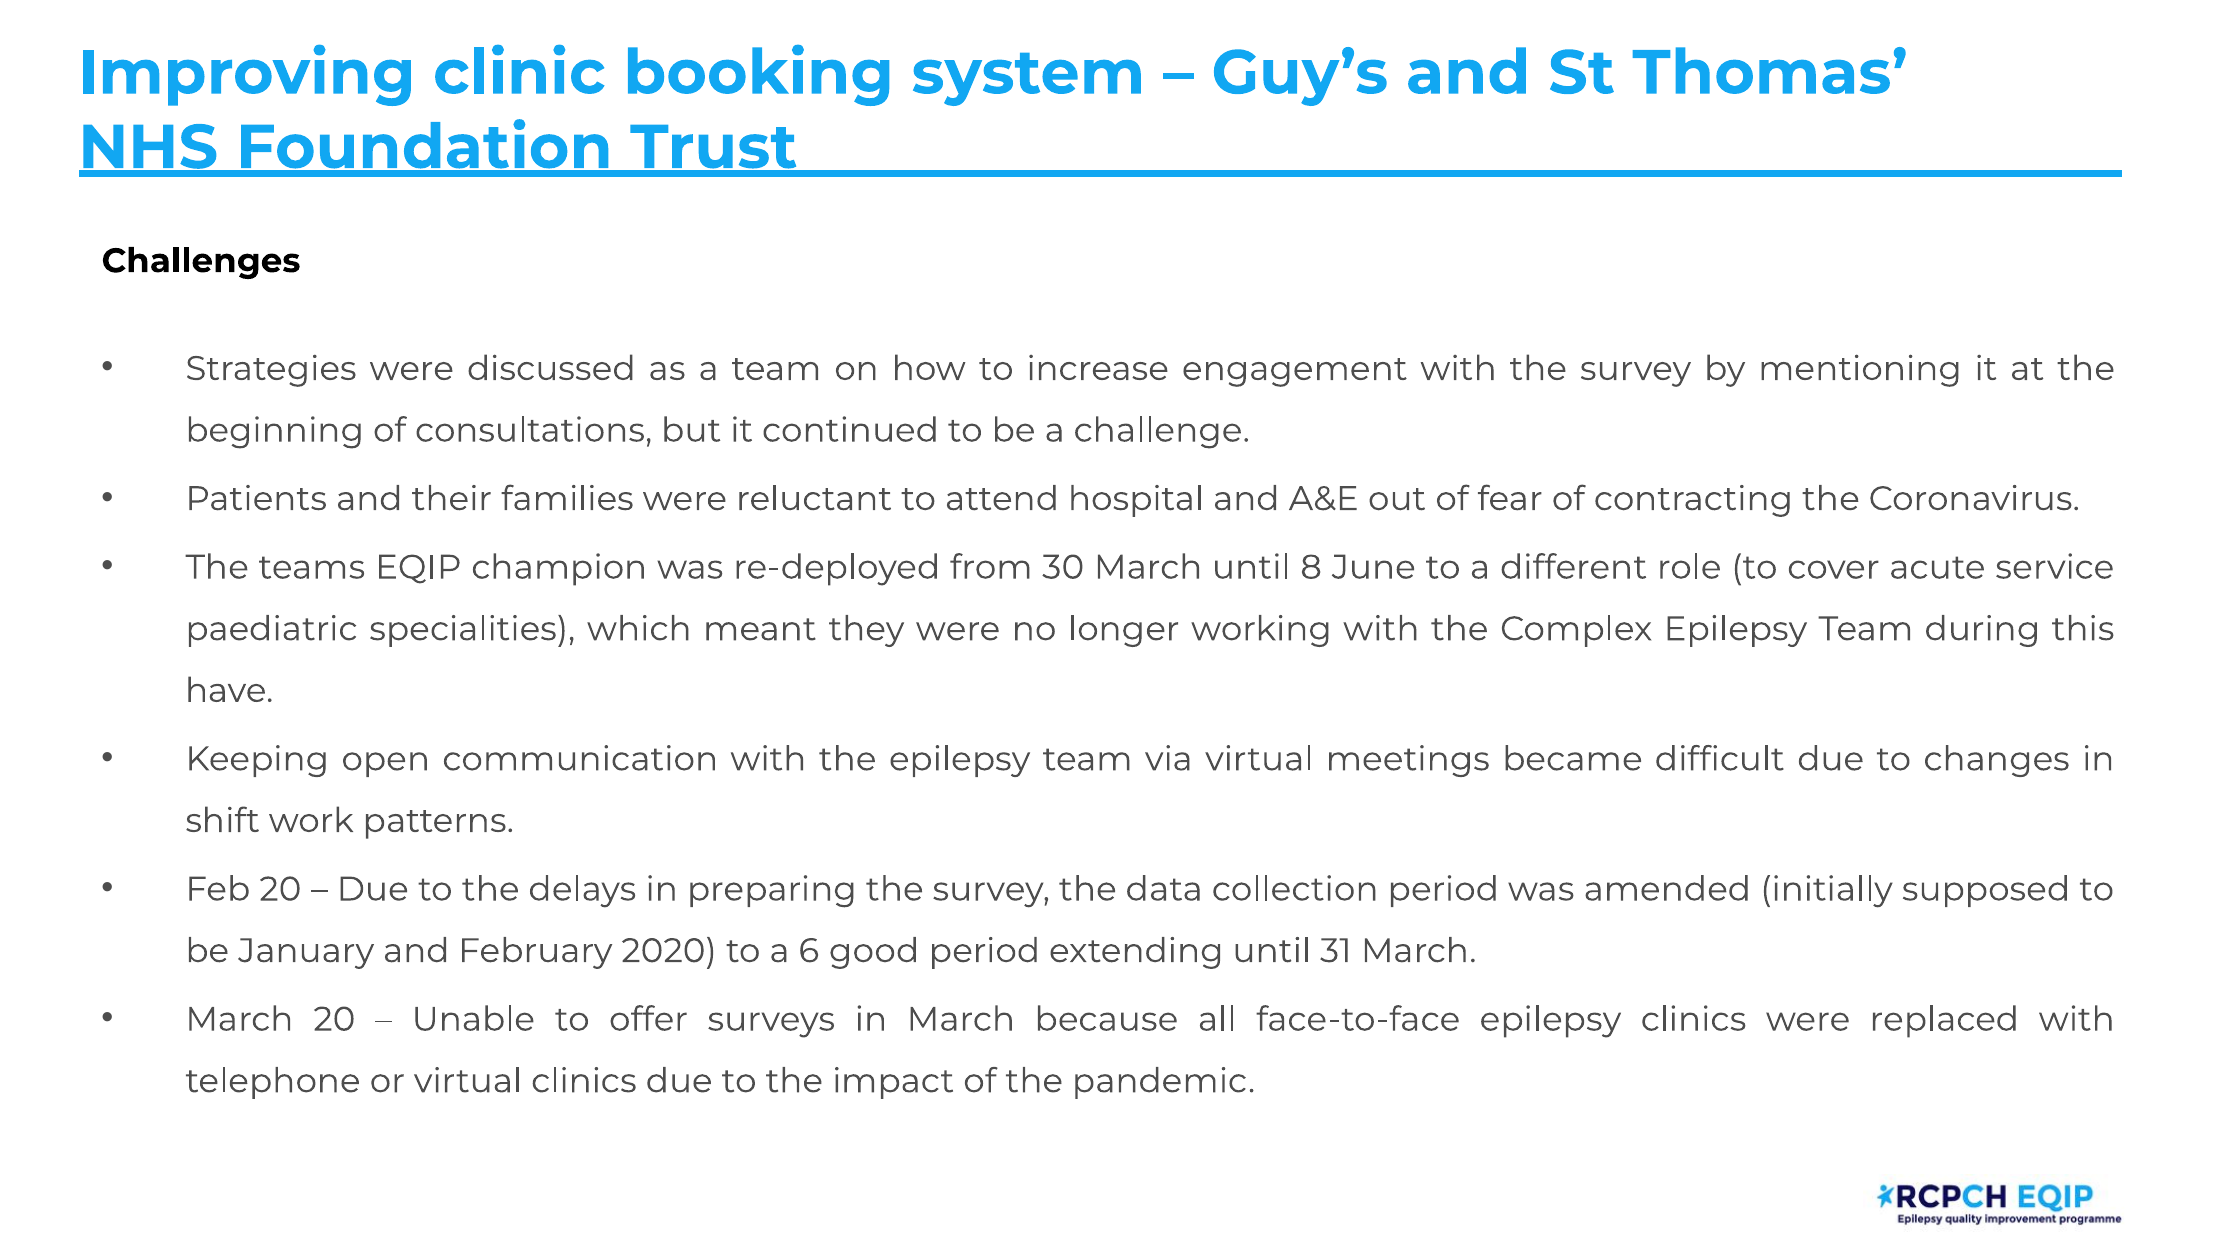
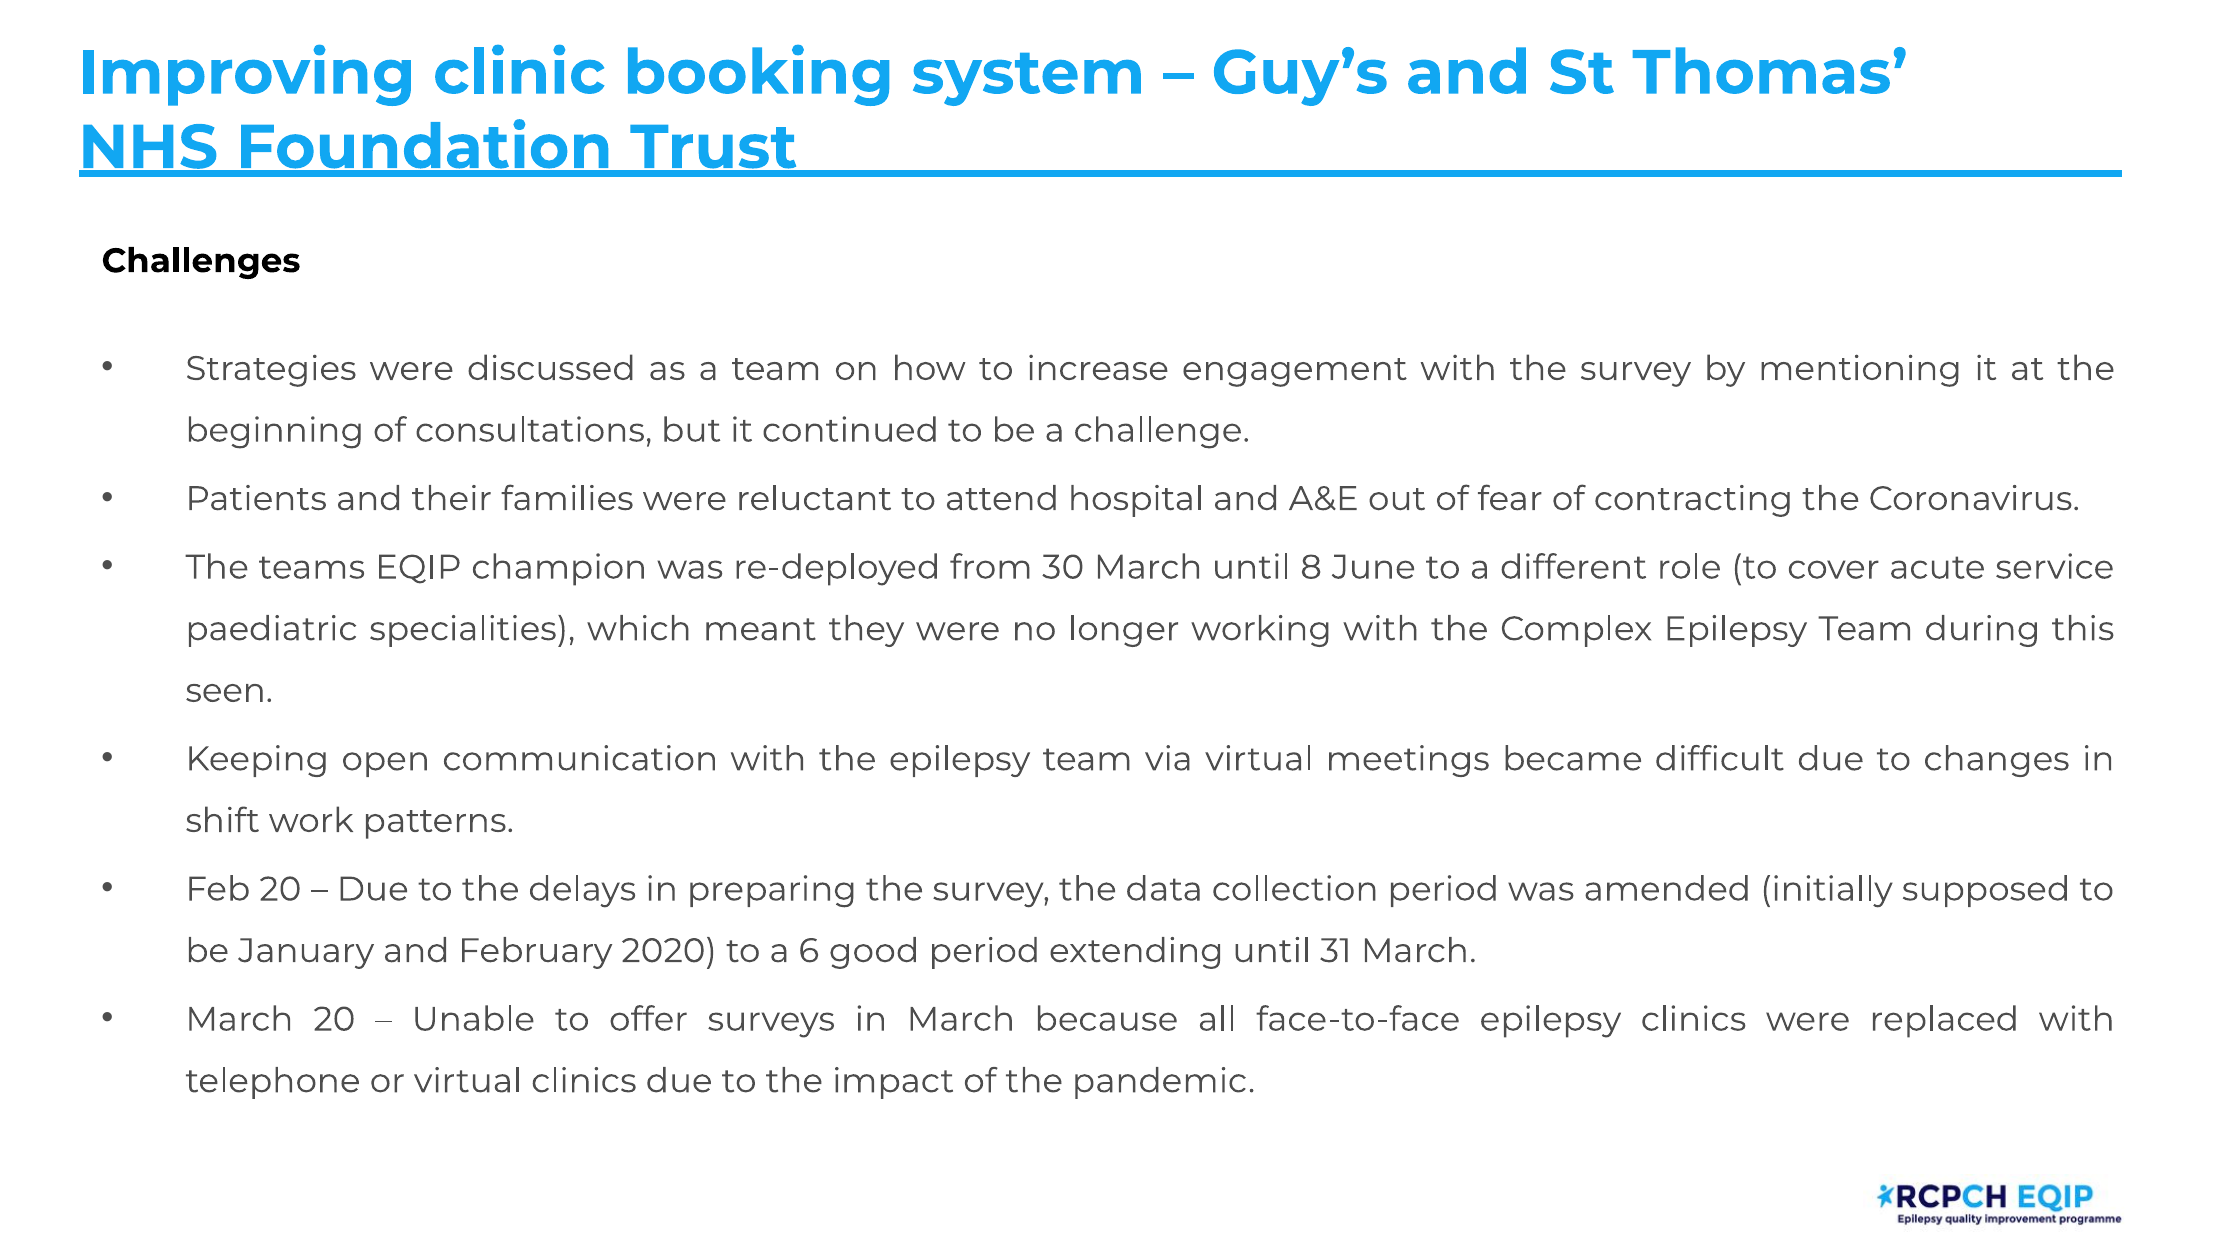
have: have -> seen
